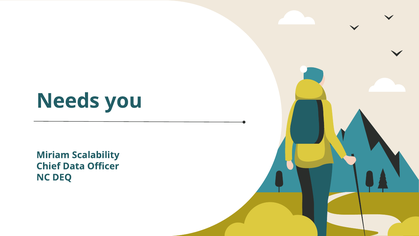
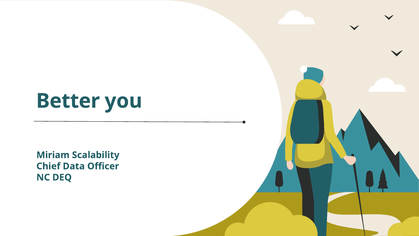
Needs: Needs -> Better
